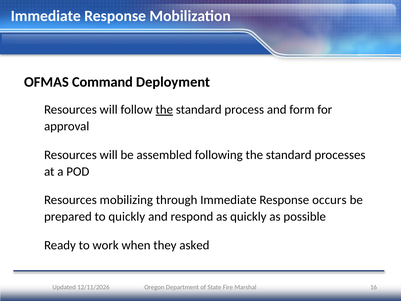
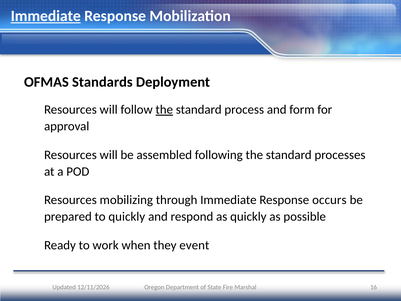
Immediate at (46, 16) underline: none -> present
Command: Command -> Standards
asked: asked -> event
